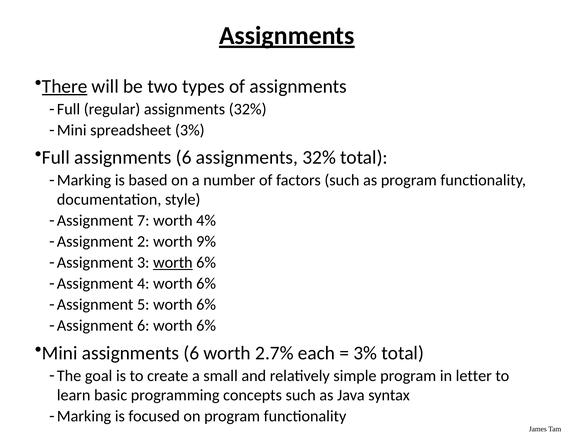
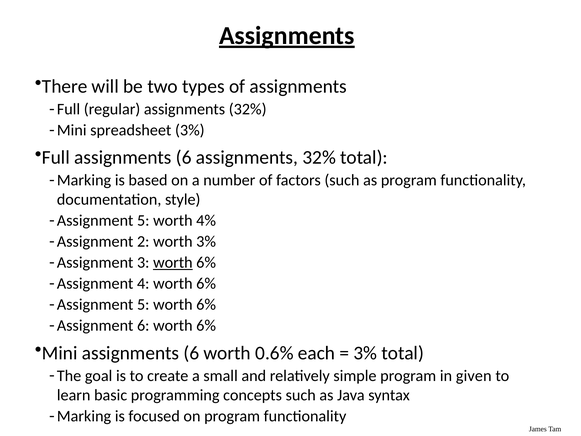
There underline: present -> none
7 at (143, 220): 7 -> 5
worth 9%: 9% -> 3%
2.7%: 2.7% -> 0.6%
letter: letter -> given
